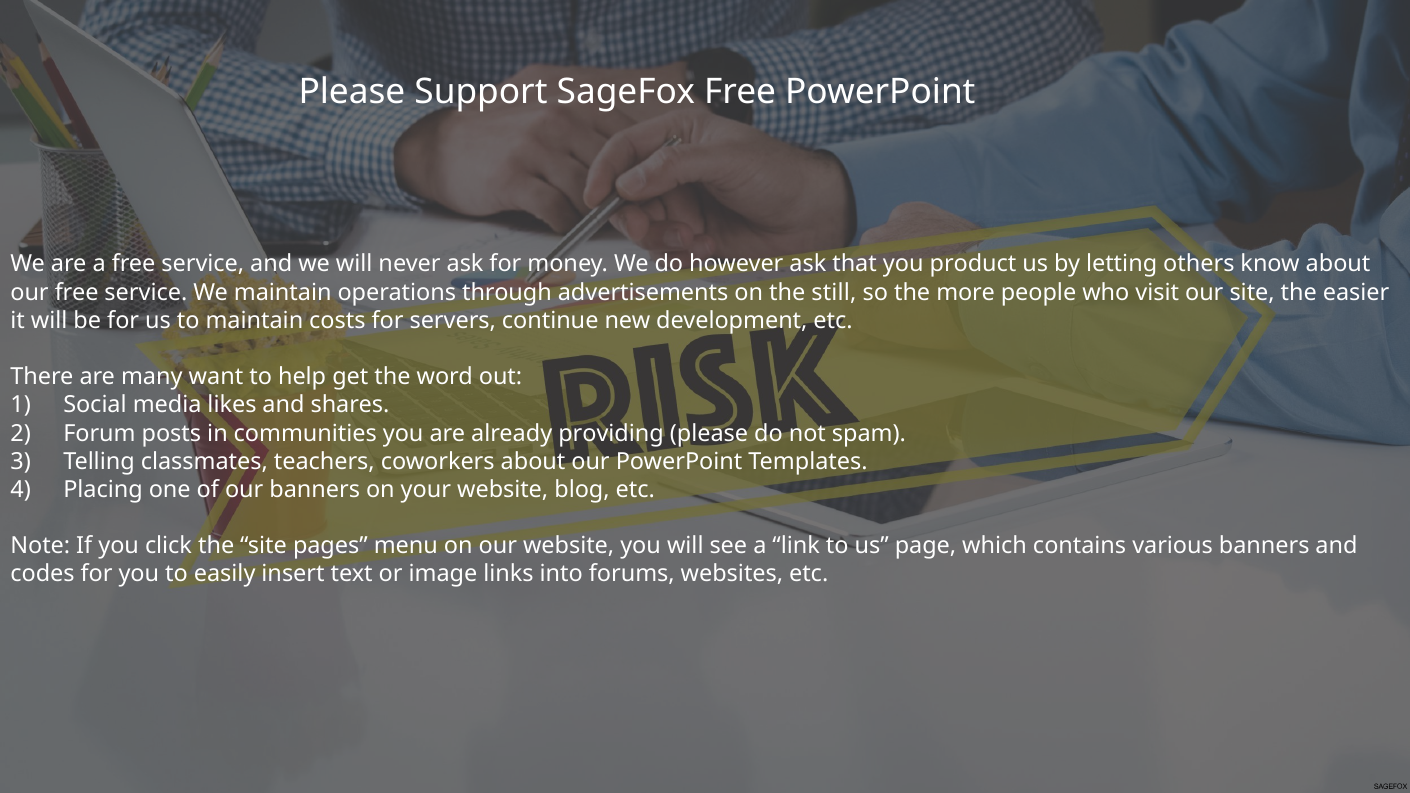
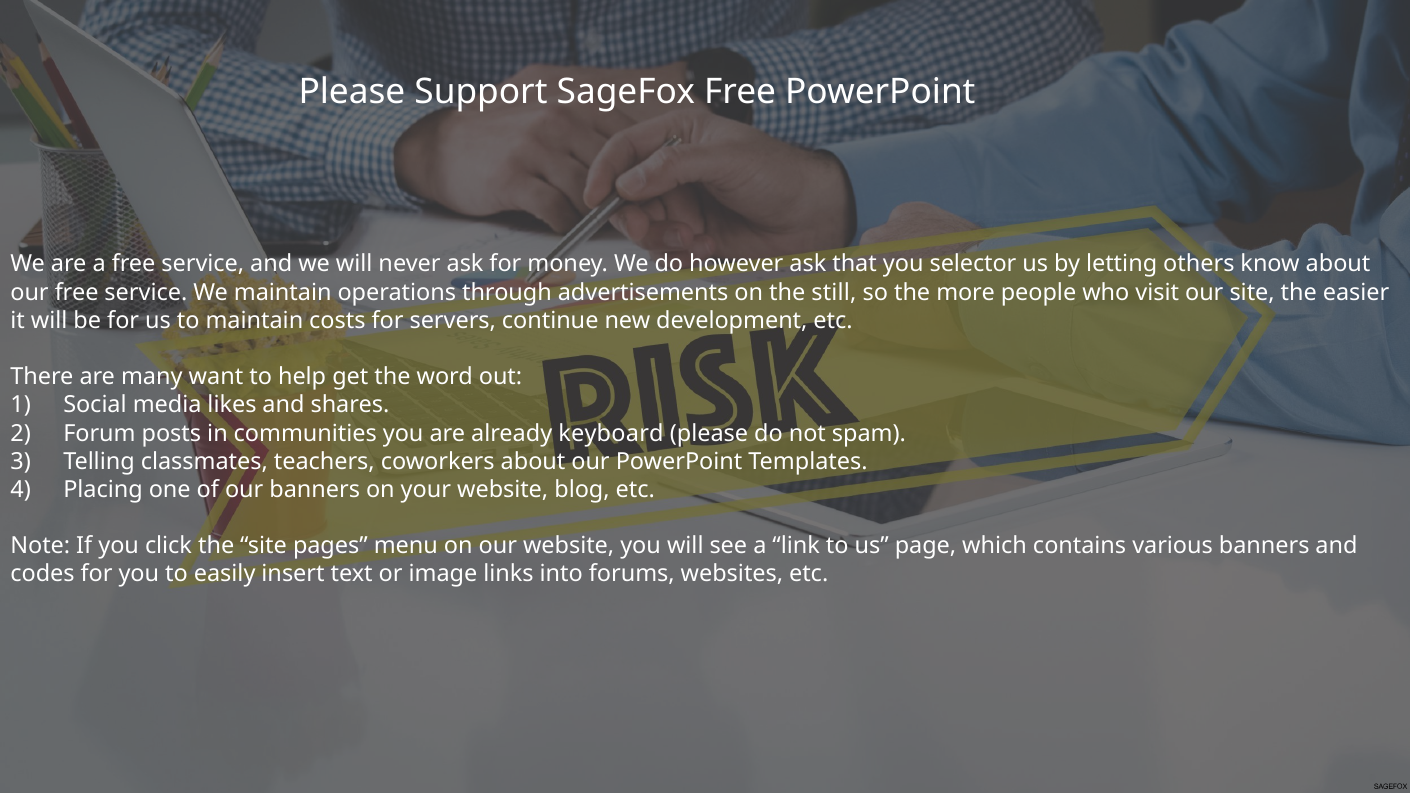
product: product -> selector
providing: providing -> keyboard
